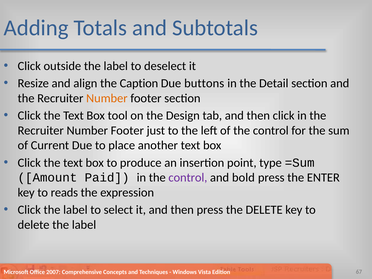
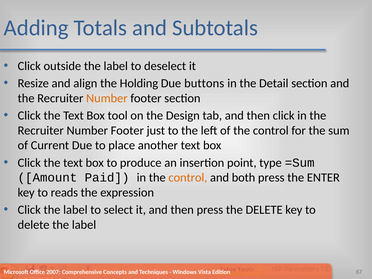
Caption: Caption -> Holding
control at (188, 178) colour: purple -> orange
bold: bold -> both
